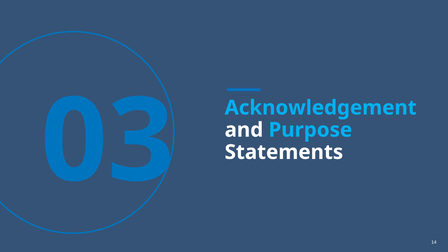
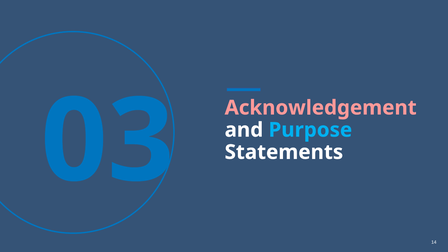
Acknowledgement colour: light blue -> pink
